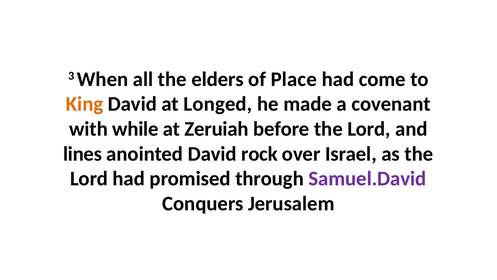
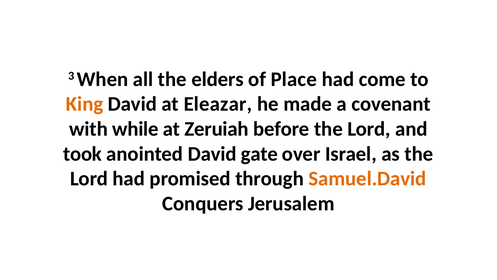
Longed: Longed -> Eleazar
lines: lines -> took
rock: rock -> gate
Samuel.David colour: purple -> orange
